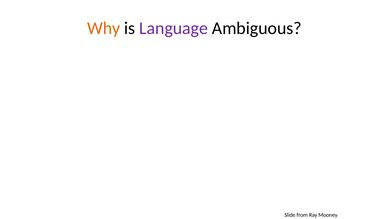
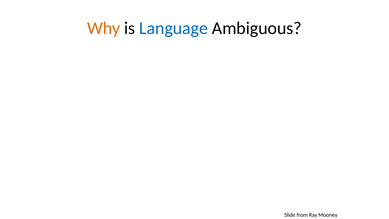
Language colour: purple -> blue
